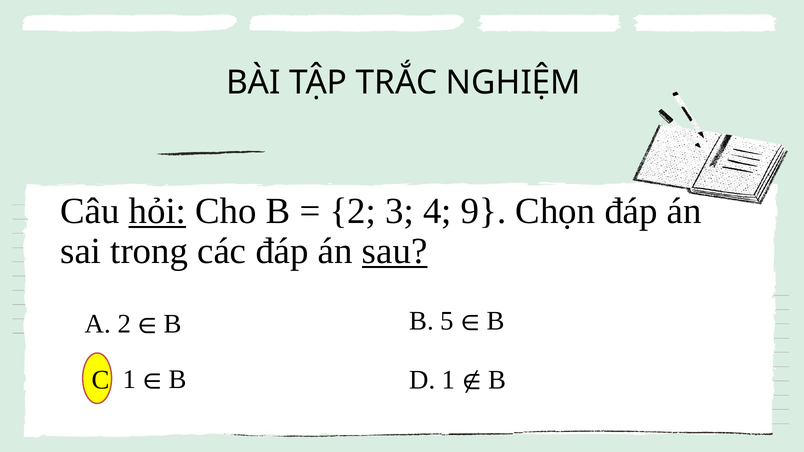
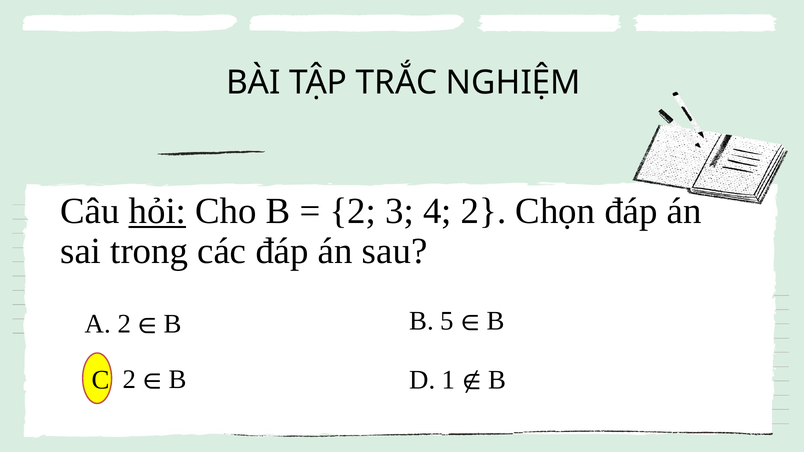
4 9: 9 -> 2
sau underline: present -> none
1 at (130, 380): 1 -> 2
